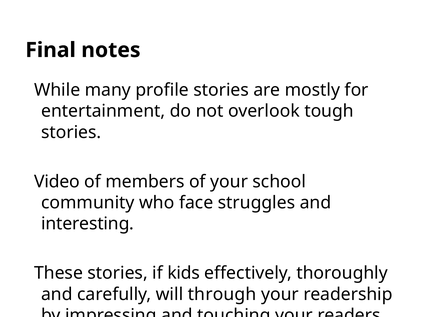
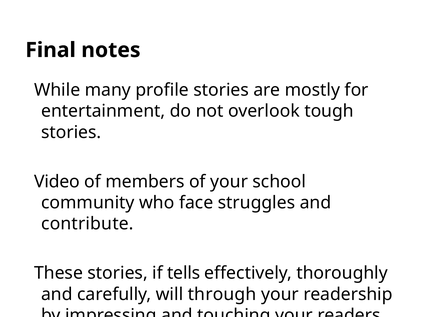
interesting: interesting -> contribute
kids: kids -> tells
